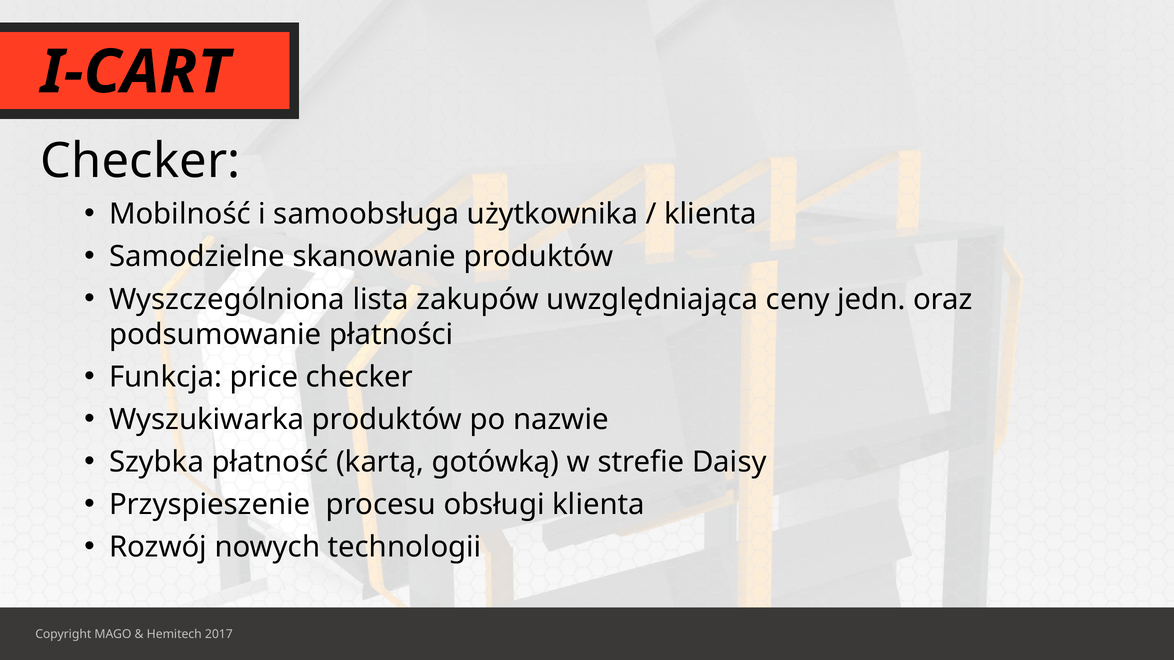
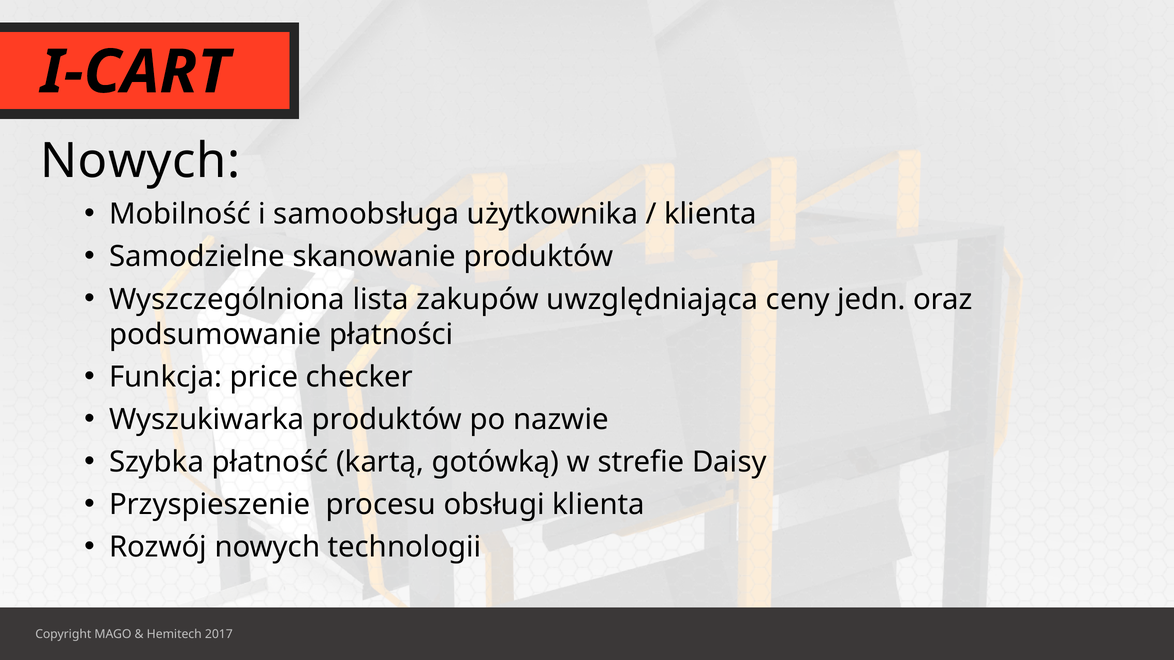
Checker at (140, 161): Checker -> Nowych
